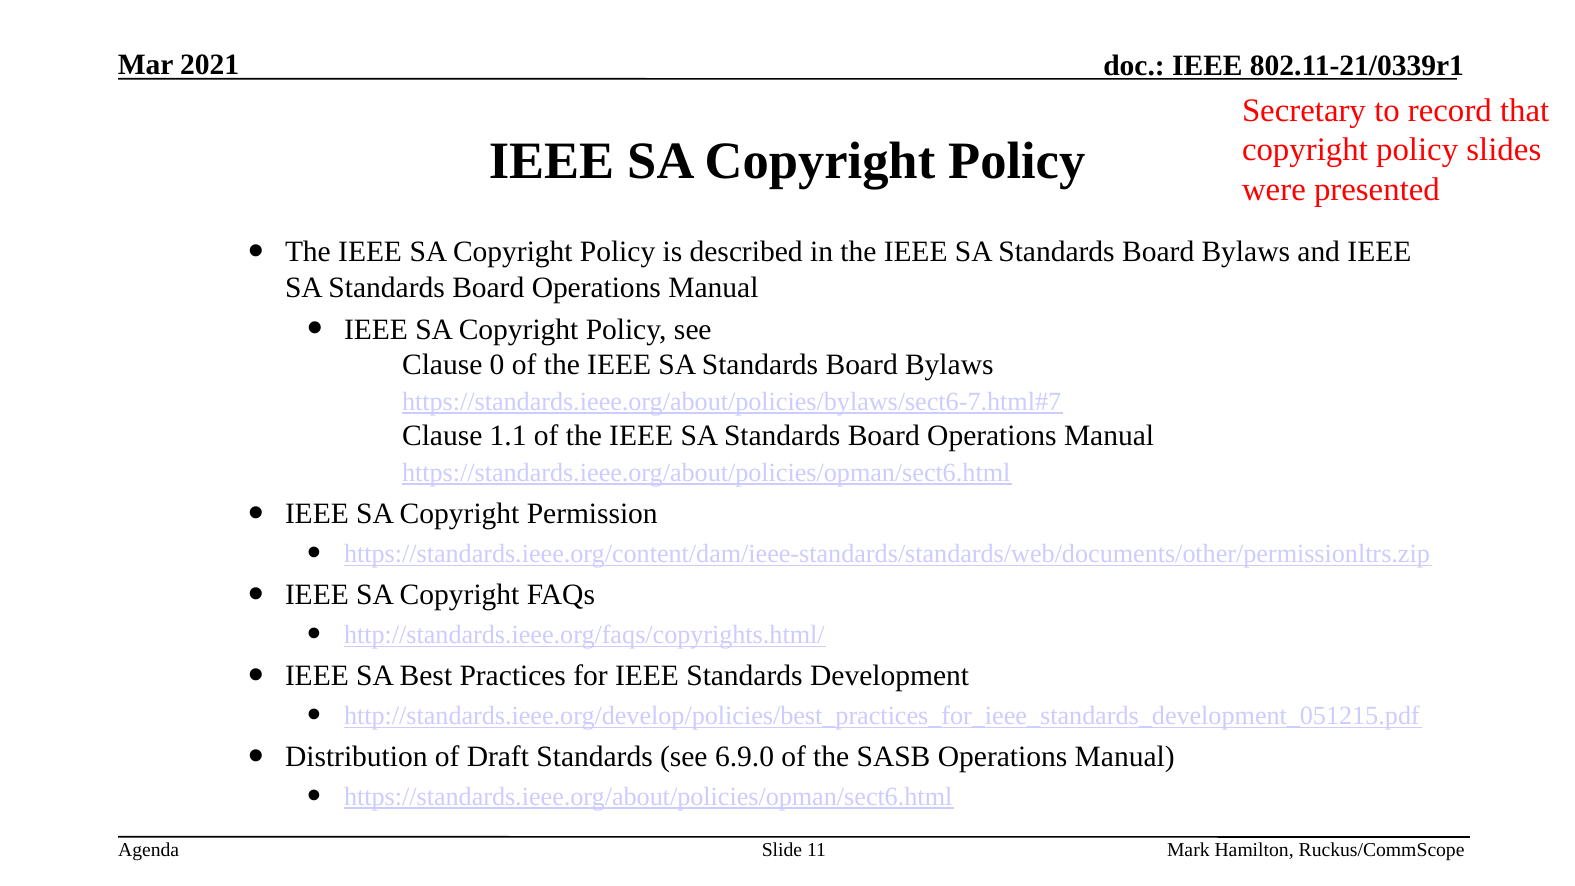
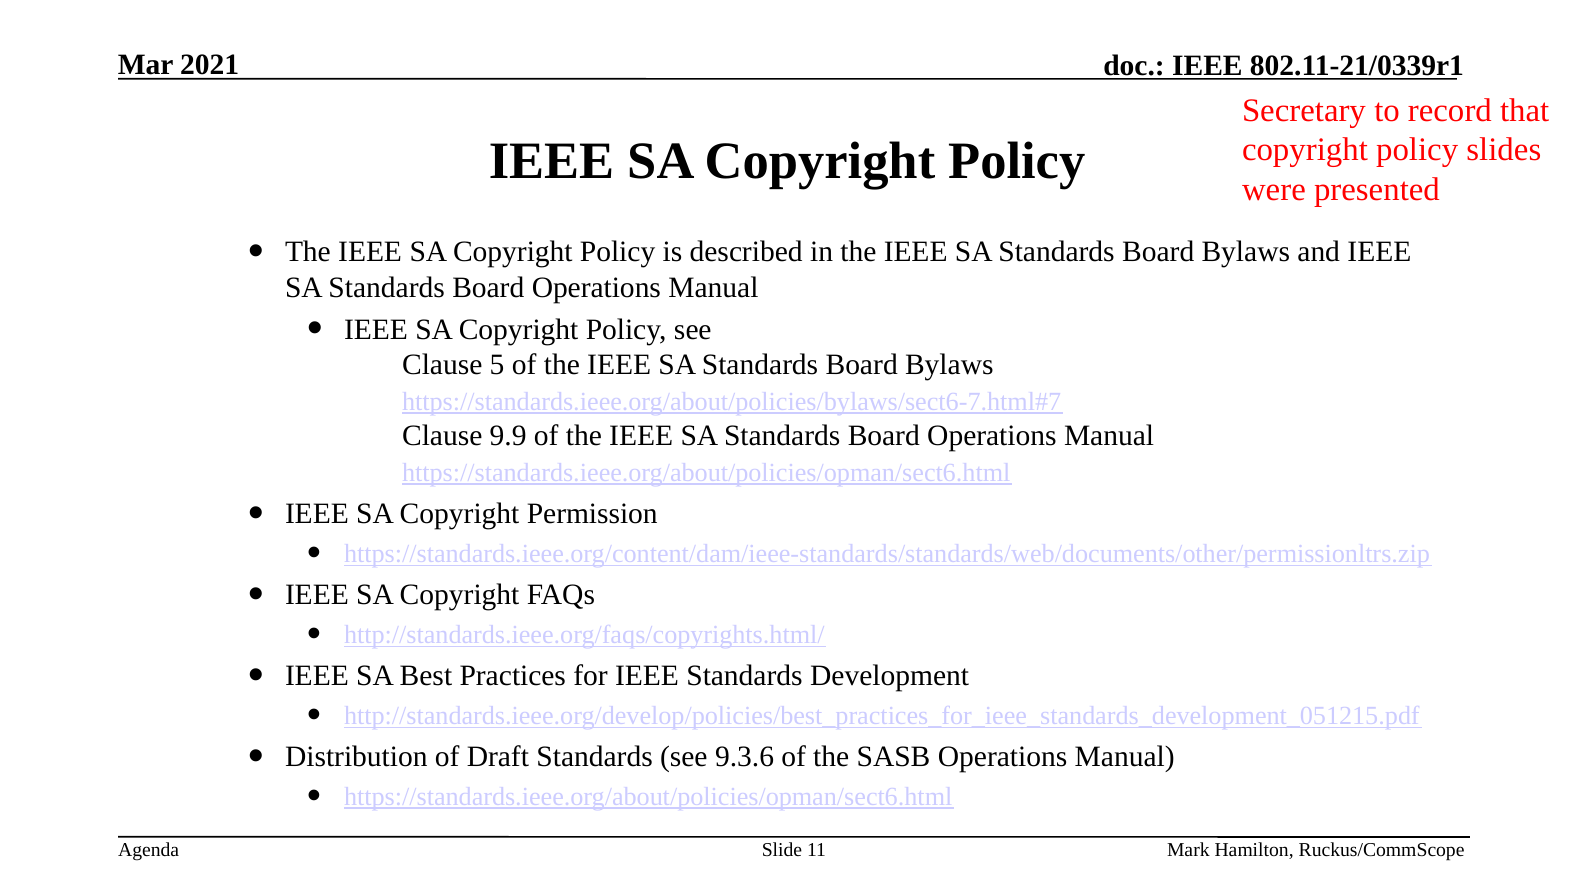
0: 0 -> 5
1.1: 1.1 -> 9.9
6.9.0: 6.9.0 -> 9.3.6
